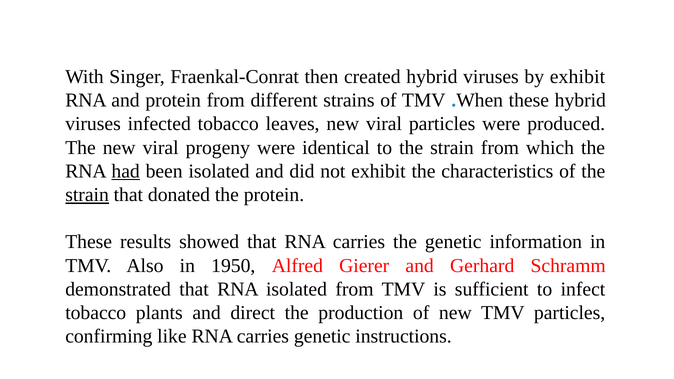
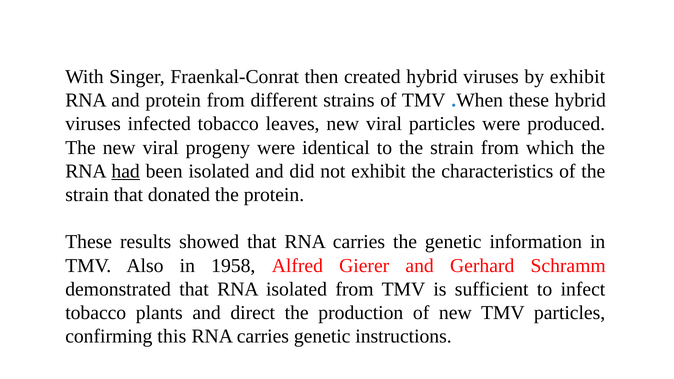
strain at (87, 195) underline: present -> none
1950: 1950 -> 1958
like: like -> this
